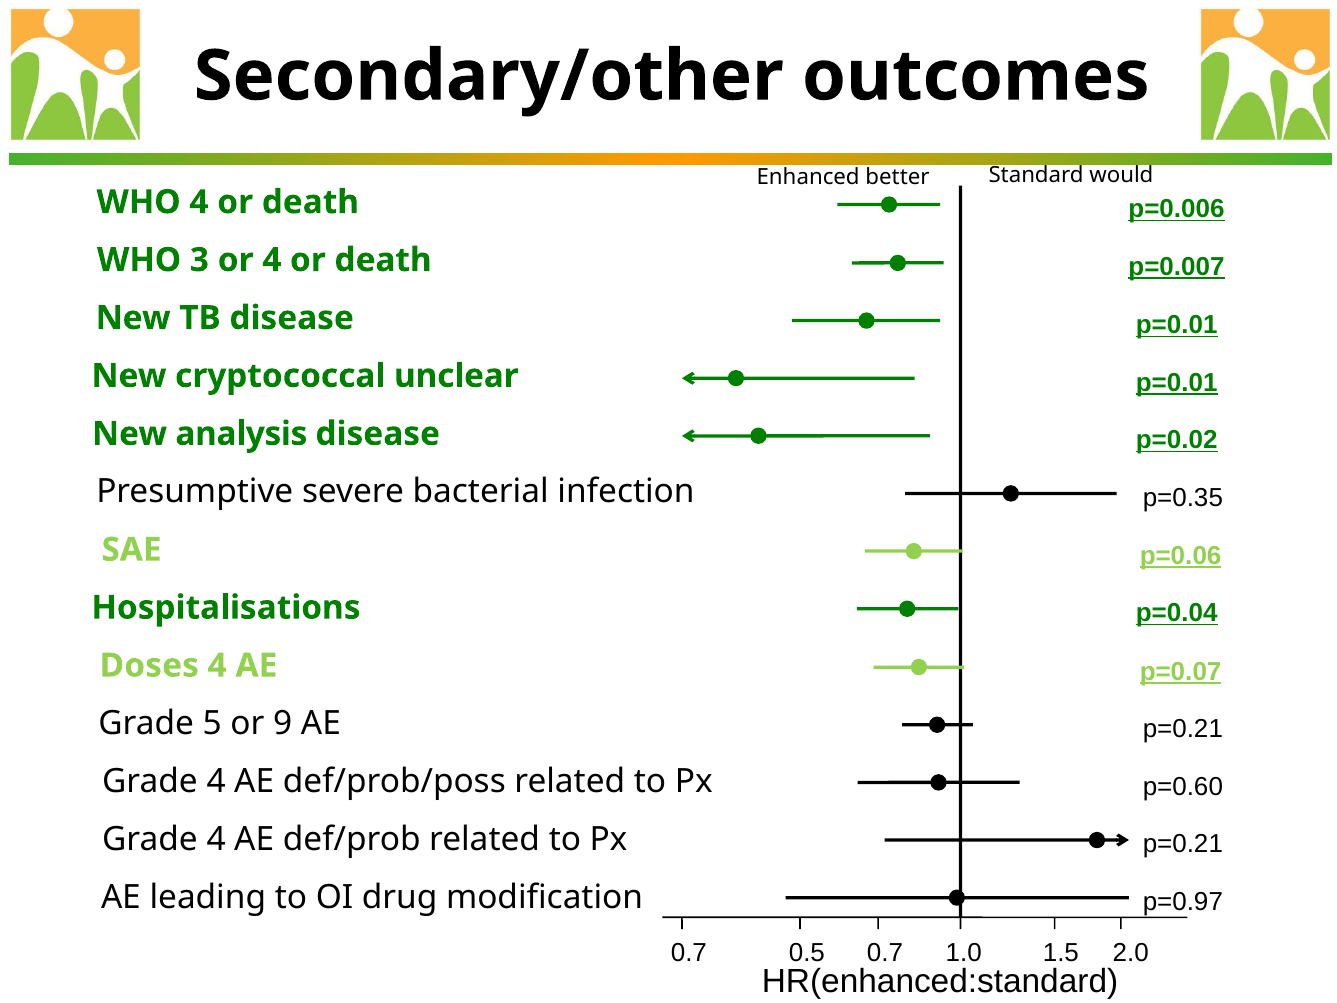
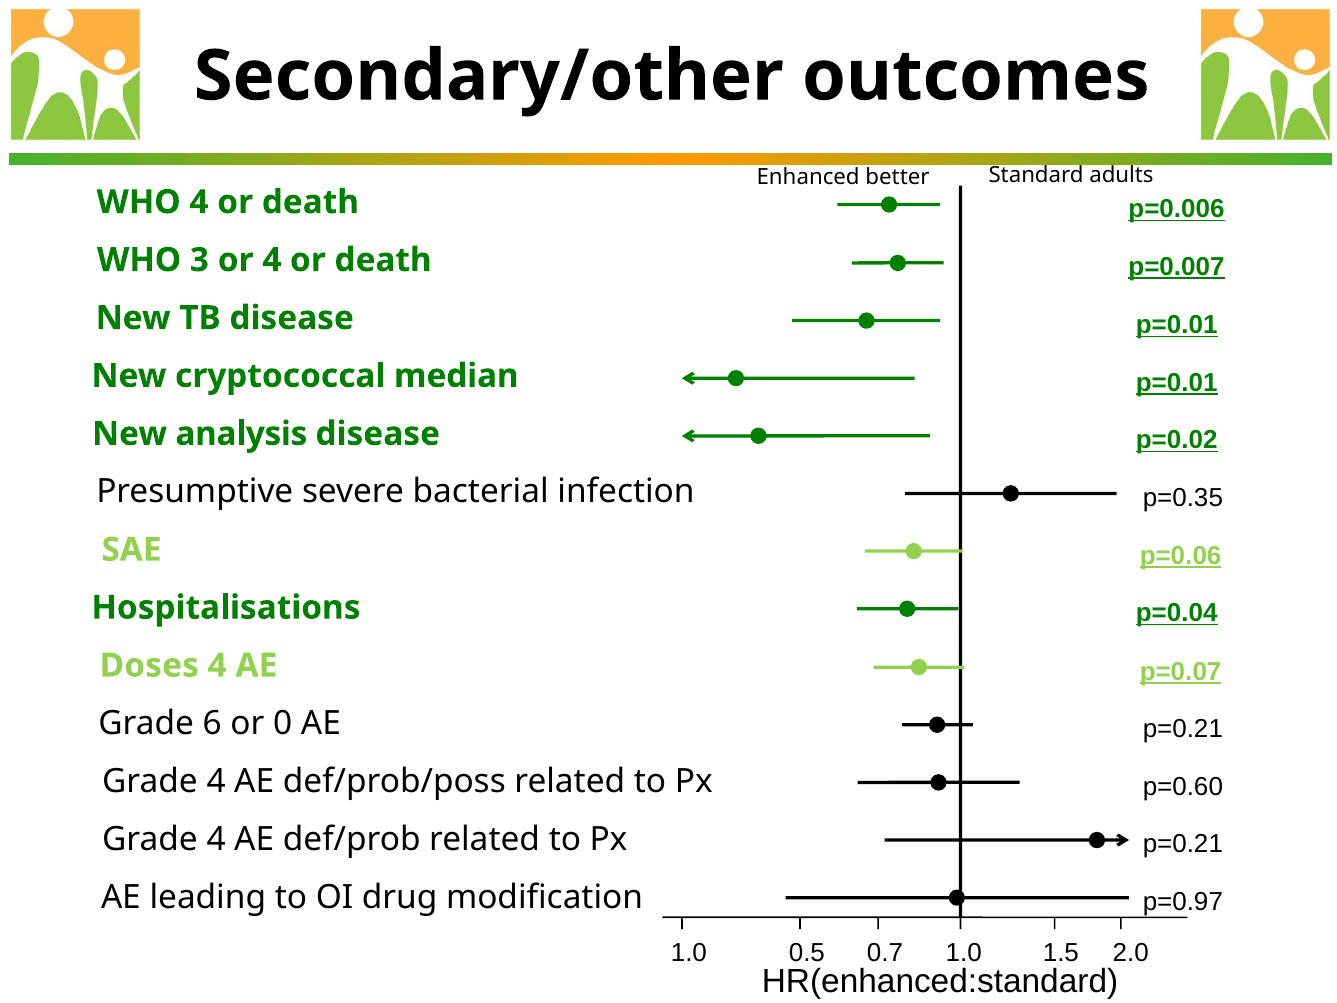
would: would -> adults
unclear: unclear -> median
5: 5 -> 6
9: 9 -> 0
0.7 at (689, 953): 0.7 -> 1.0
